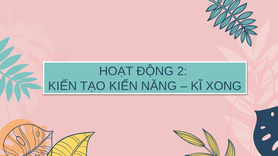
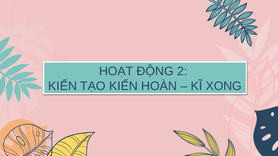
NĂNG: NĂNG -> HOÀN
